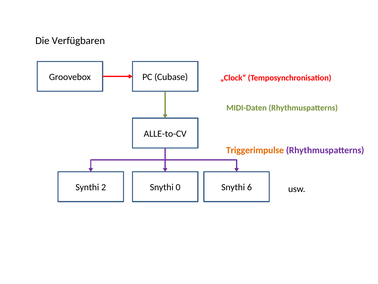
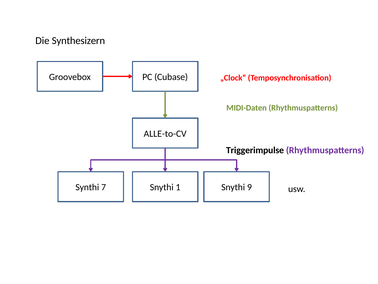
Verfügbaren: Verfügbaren -> Synthesizern
Triggerimpulse colour: orange -> black
2: 2 -> 7
0: 0 -> 1
6: 6 -> 9
